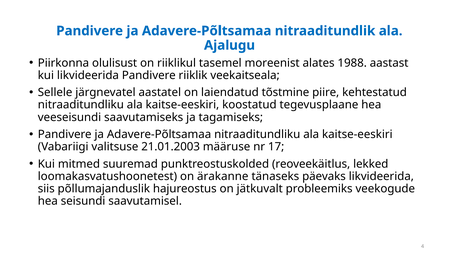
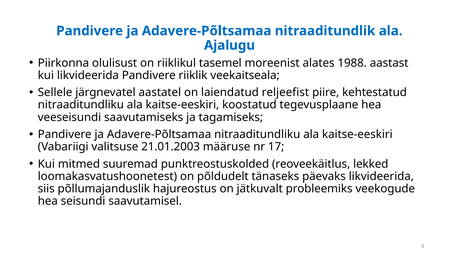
tõstmine: tõstmine -> reljeefist
ärakanne: ärakanne -> põldudelt
